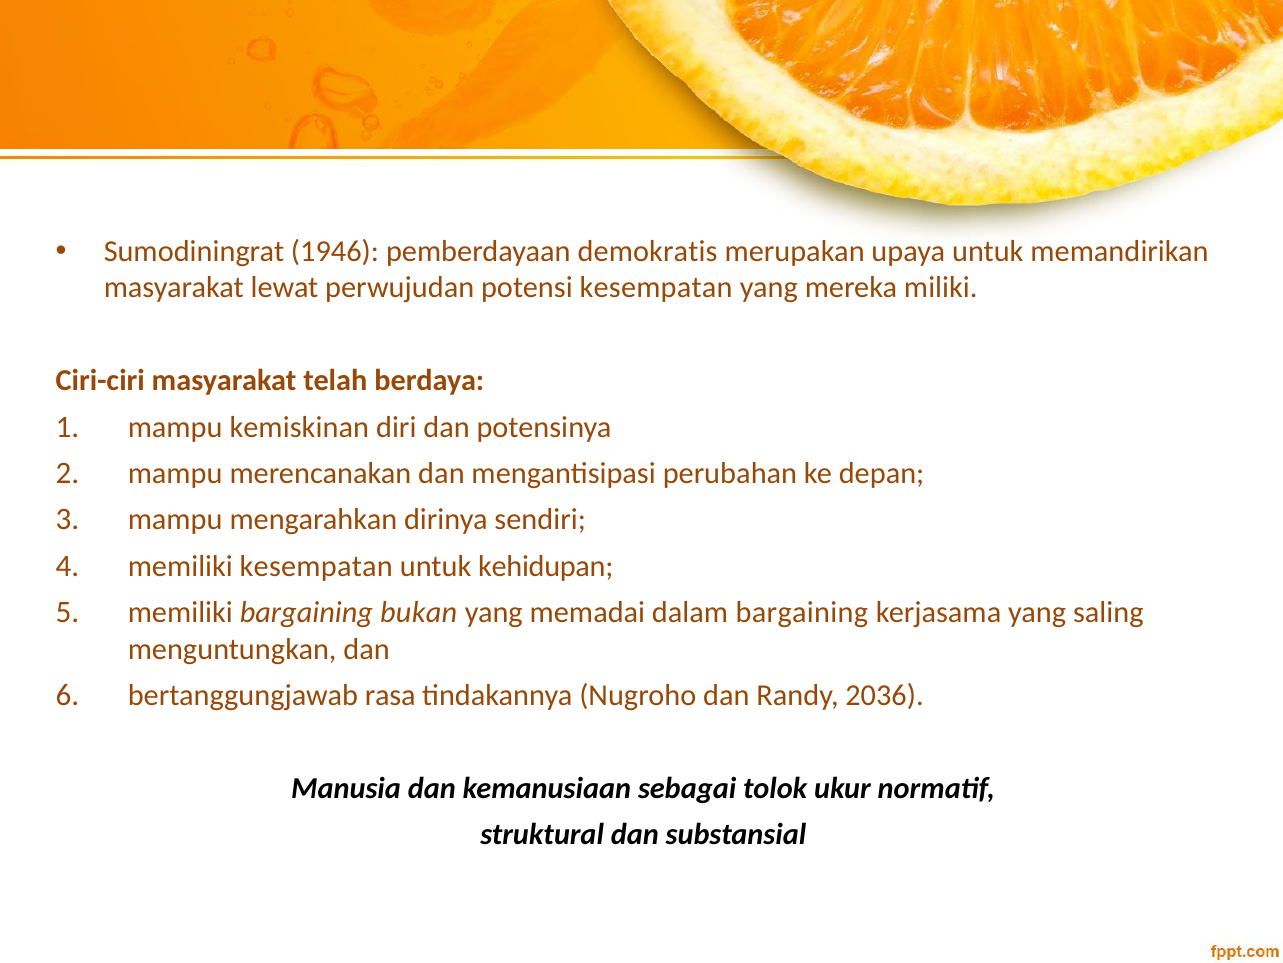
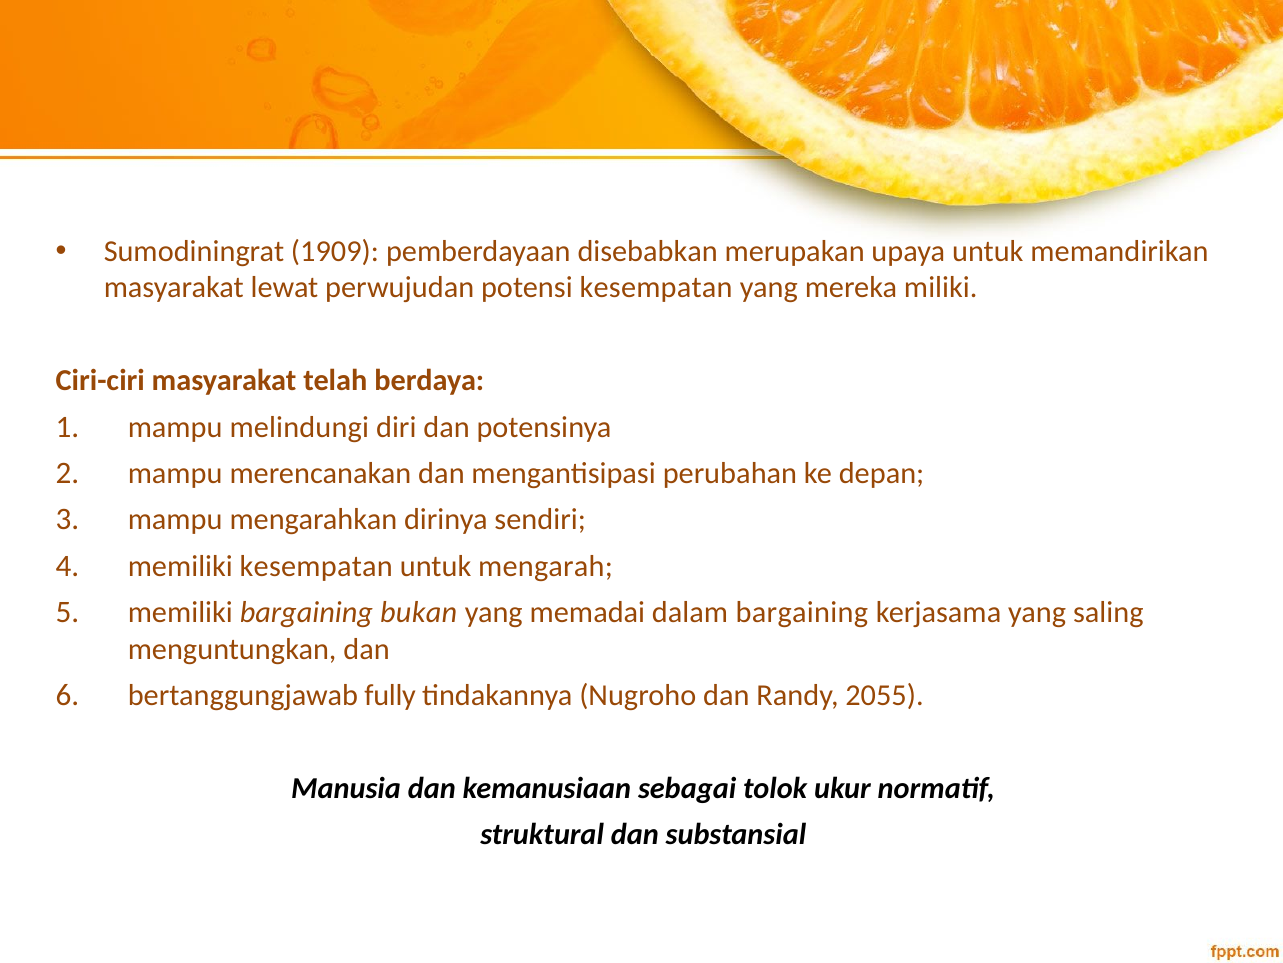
1946: 1946 -> 1909
demokratis: demokratis -> disebabkan
kemiskinan: kemiskinan -> melindungi
kehidupan: kehidupan -> mengarah
rasa: rasa -> fully
2036: 2036 -> 2055
